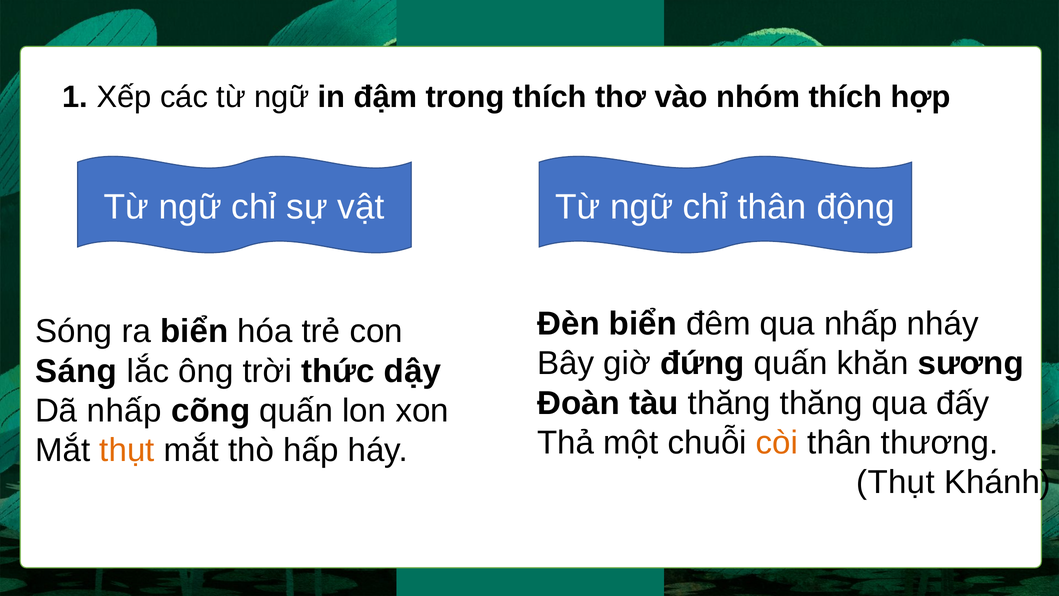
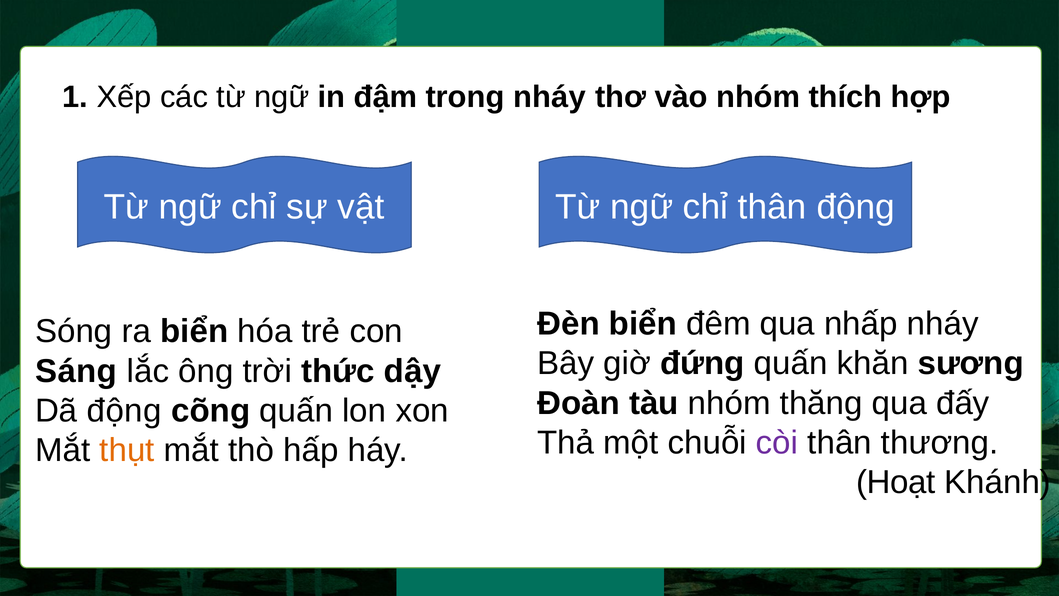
trong thích: thích -> nháy
tàu thăng: thăng -> nhóm
Dã nhấp: nhấp -> động
còi colour: orange -> purple
Thụt at (895, 482): Thụt -> Hoạt
